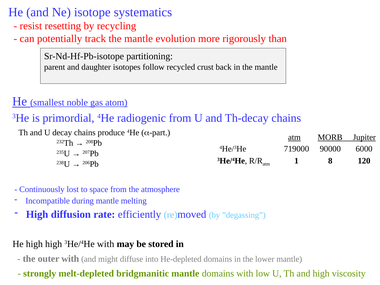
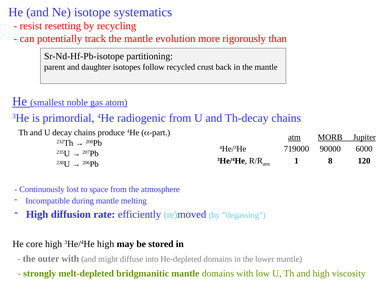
He high: high -> core
3He/4He with: with -> high
